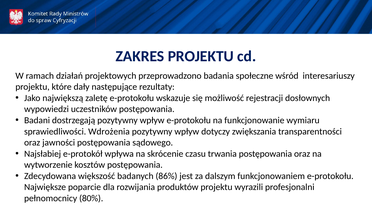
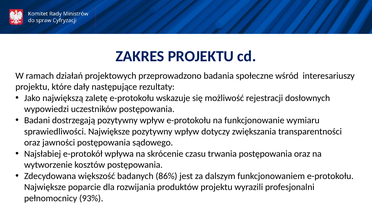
sprawiedliwości Wdrożenia: Wdrożenia -> Największe
80%: 80% -> 93%
